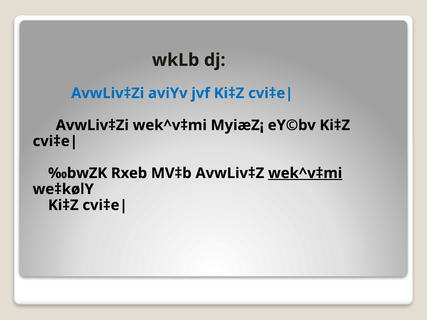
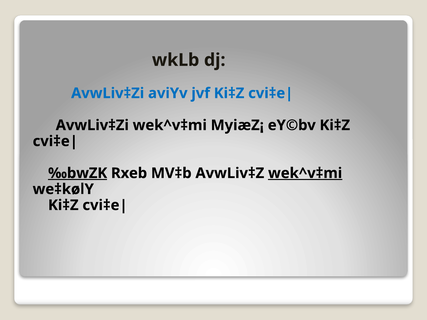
‰bwZK underline: none -> present
